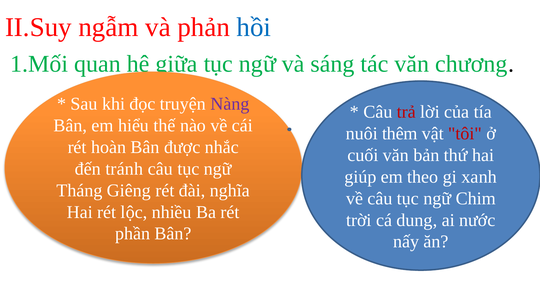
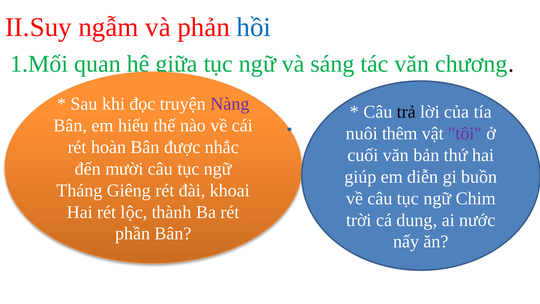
trả colour: red -> black
tôi colour: red -> purple
tránh: tránh -> mười
theo: theo -> diễn
xanh: xanh -> buồn
nghĩa: nghĩa -> khoai
nhiều: nhiều -> thành
